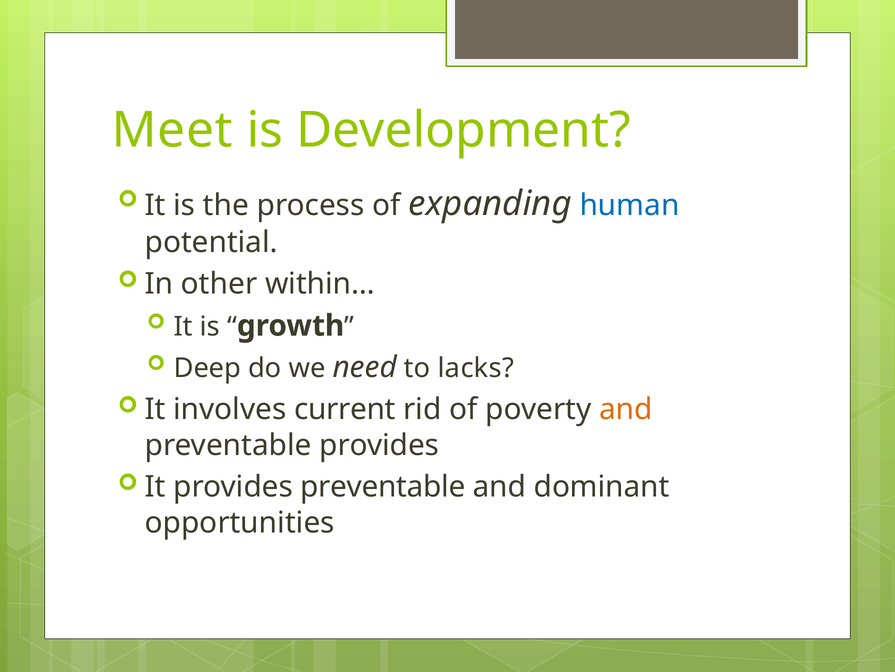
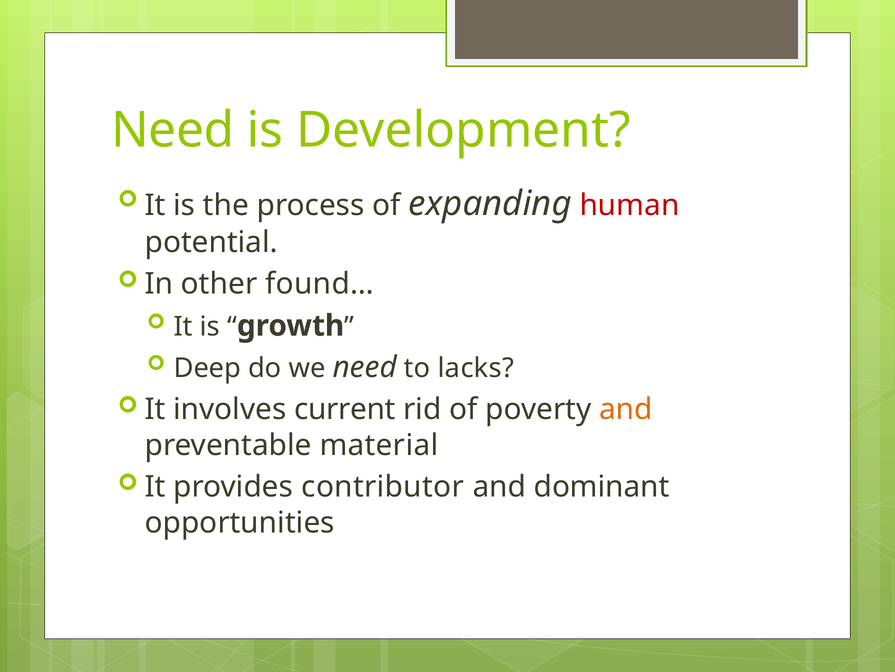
Meet at (172, 130): Meet -> Need
human colour: blue -> red
within…: within… -> found…
preventable provides: provides -> material
provides preventable: preventable -> contributor
